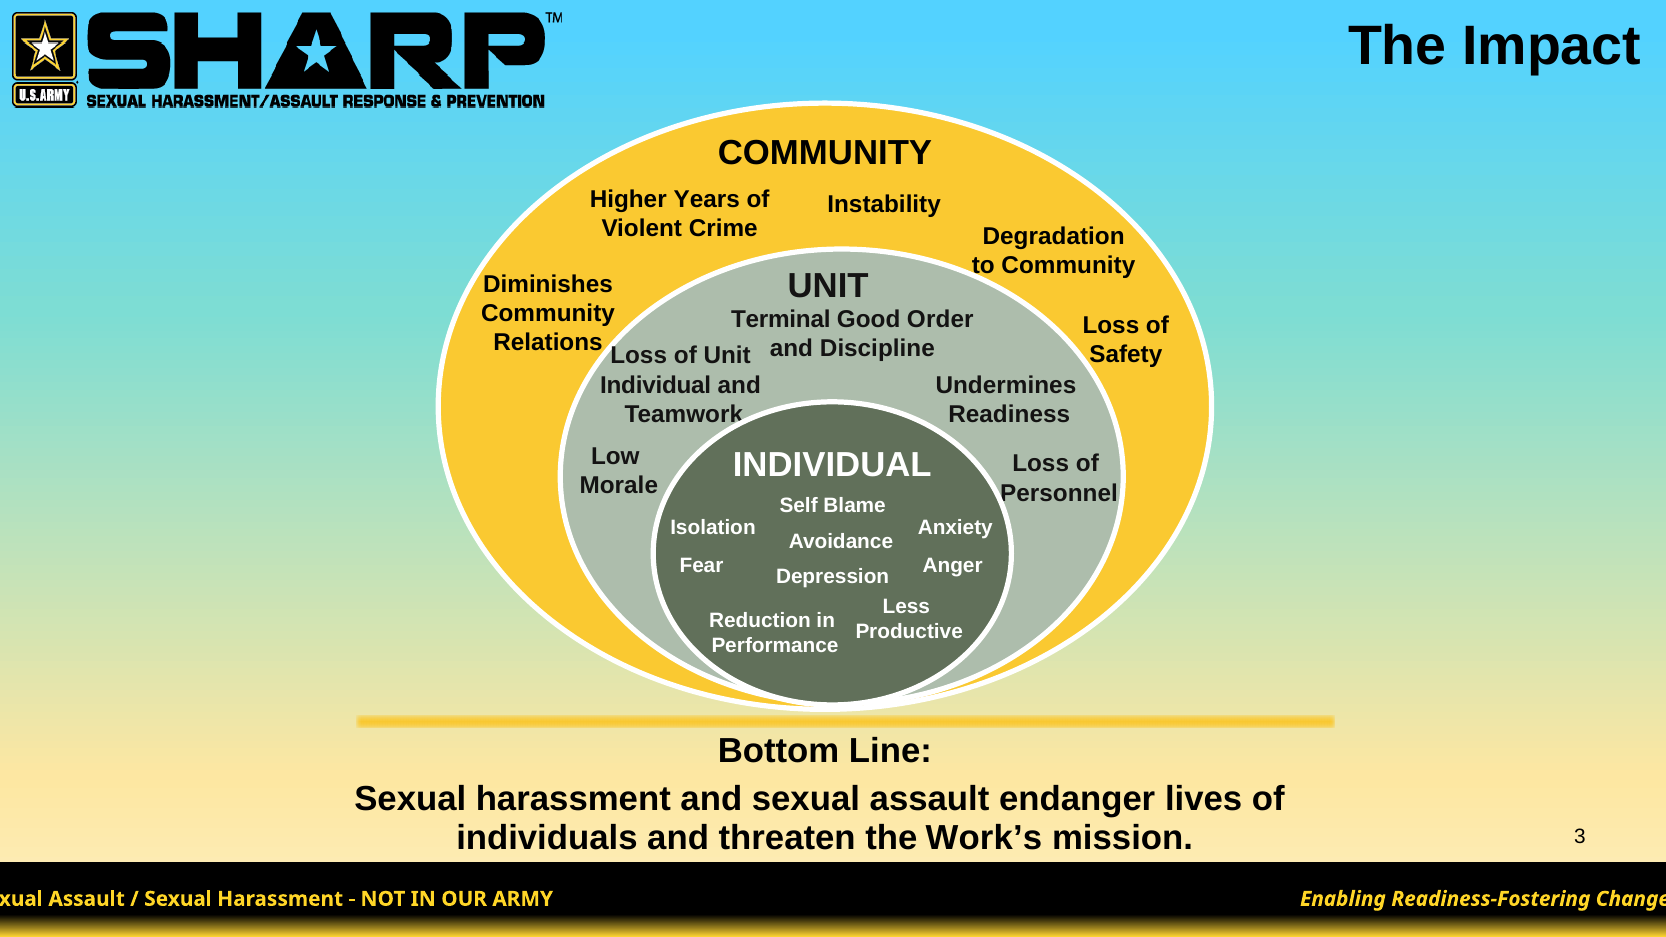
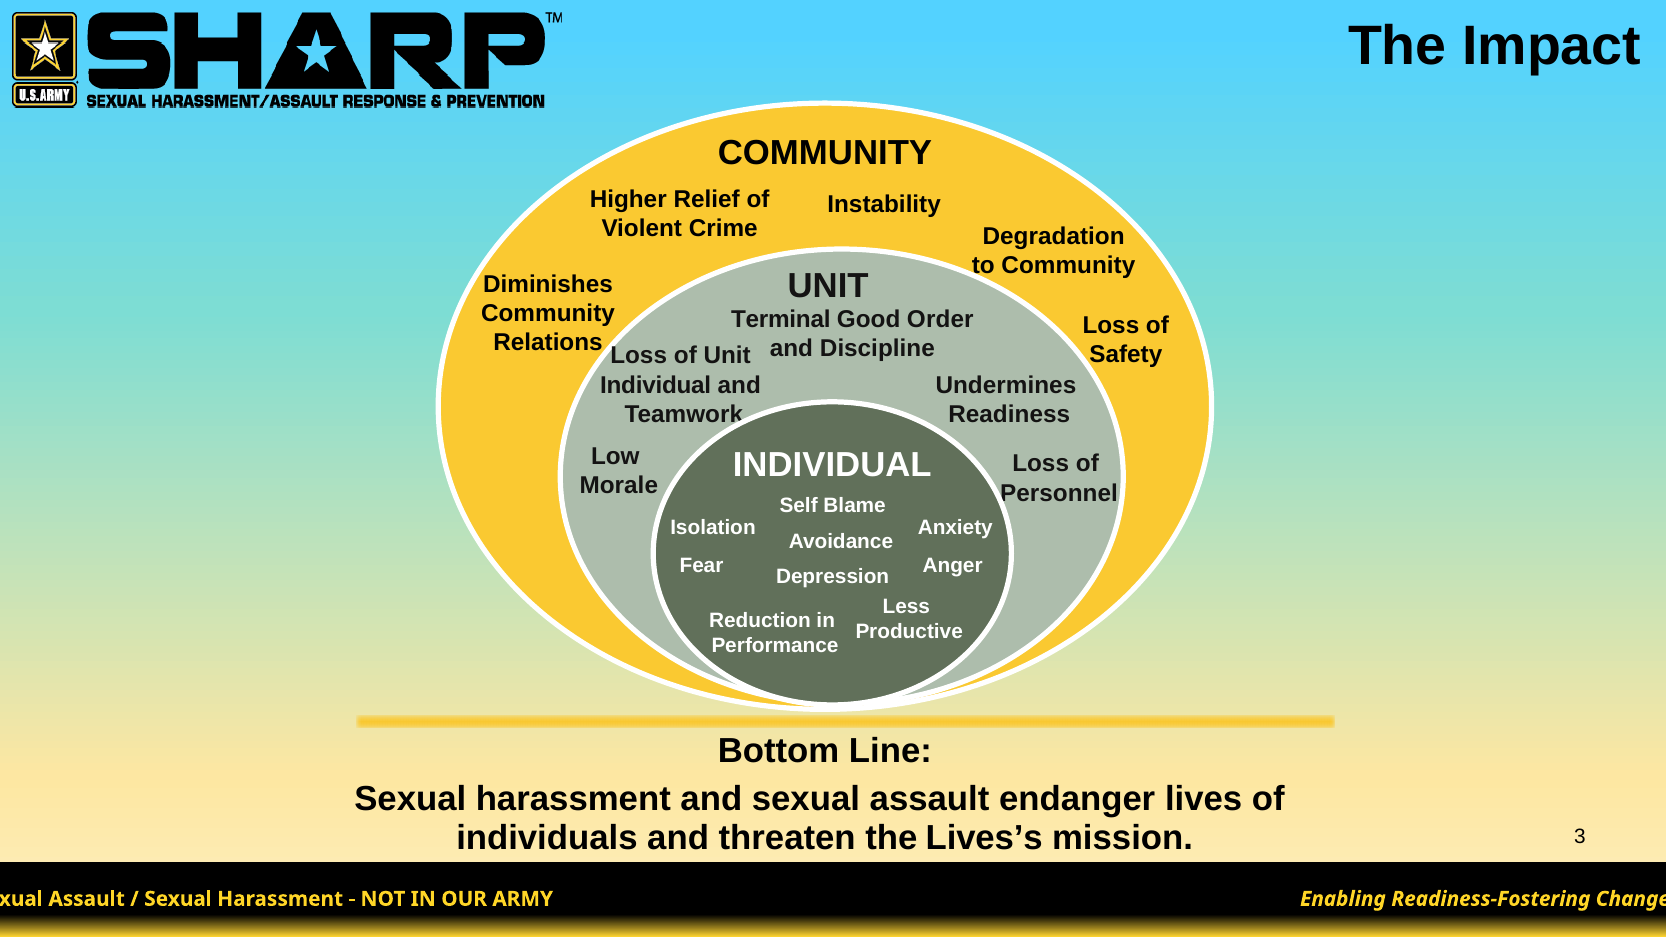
Years: Years -> Relief
Work’s: Work’s -> Lives’s
